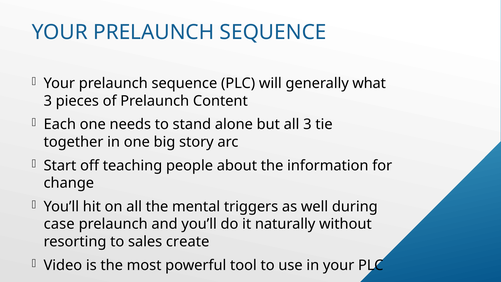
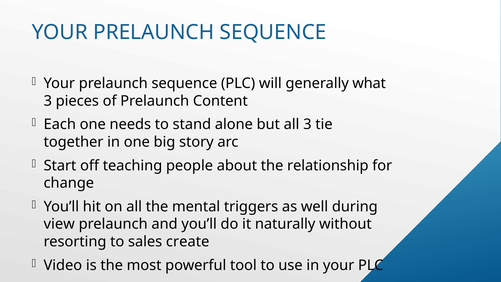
information: information -> relationship
case: case -> view
